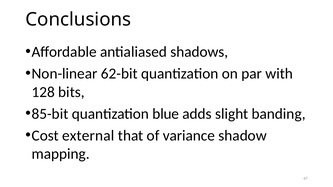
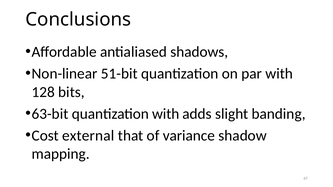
62-bit: 62-bit -> 51-bit
85-bit: 85-bit -> 63-bit
quantization blue: blue -> with
